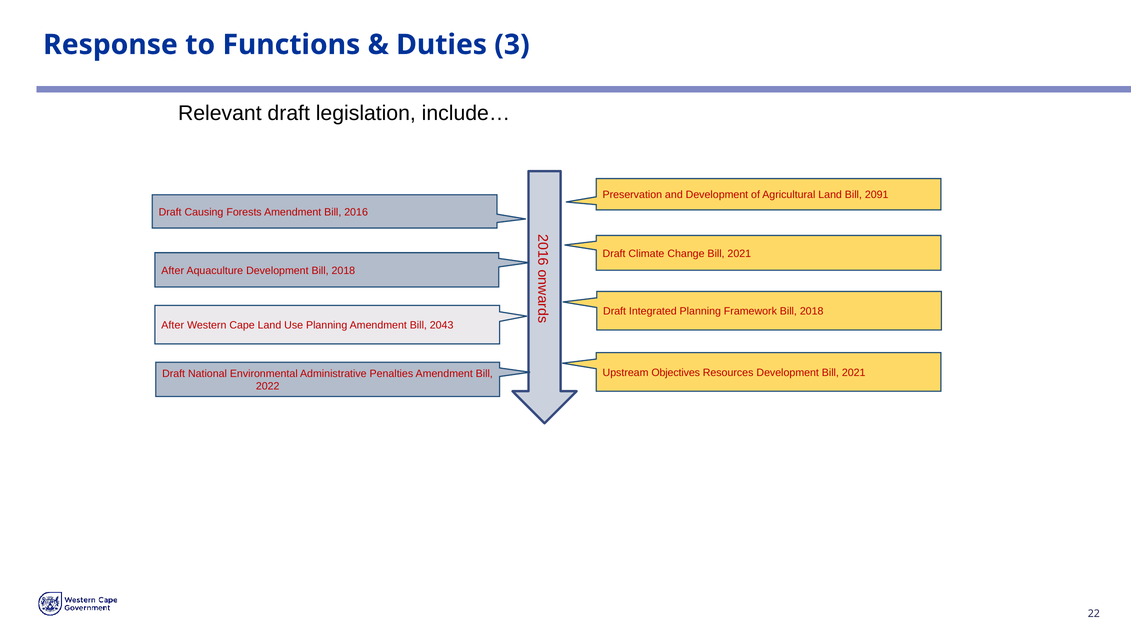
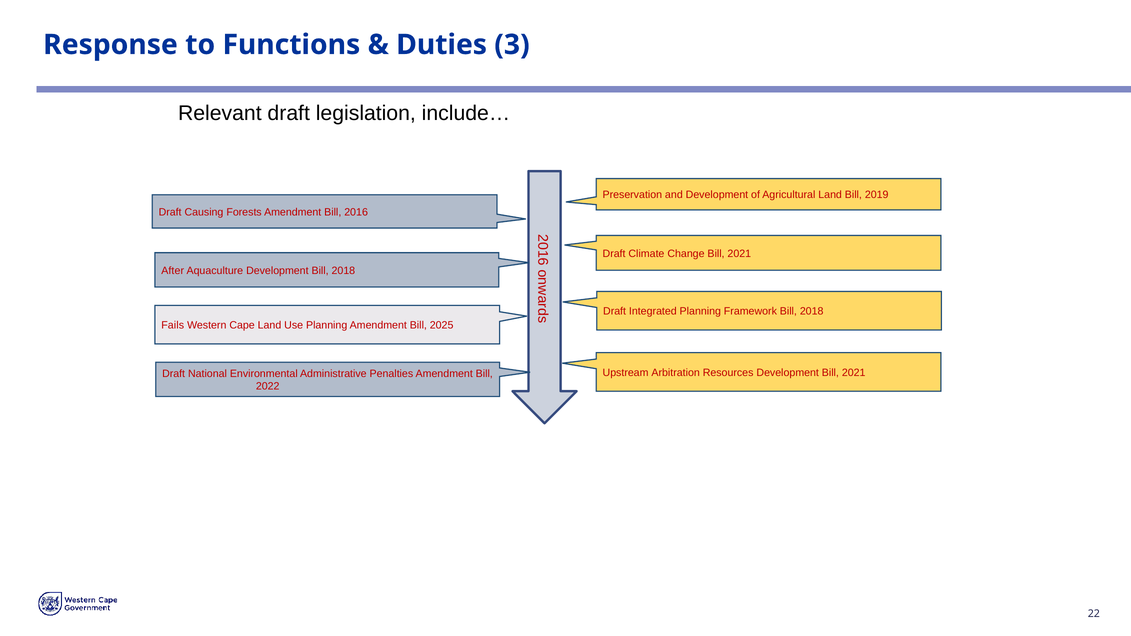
2091: 2091 -> 2019
After at (173, 325): After -> Fails
2043: 2043 -> 2025
Objectives: Objectives -> Arbitration
